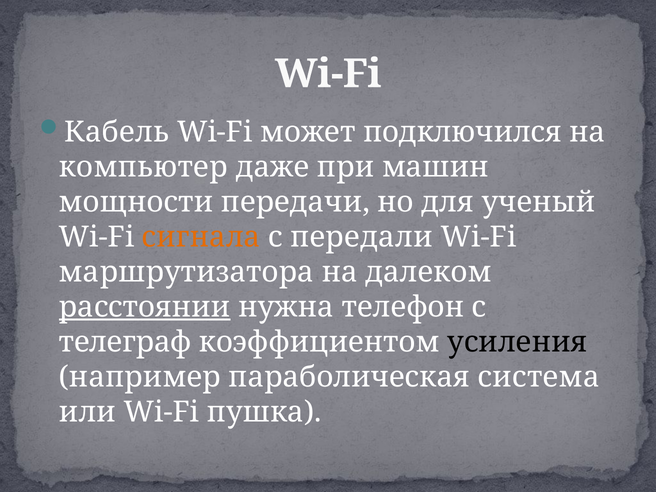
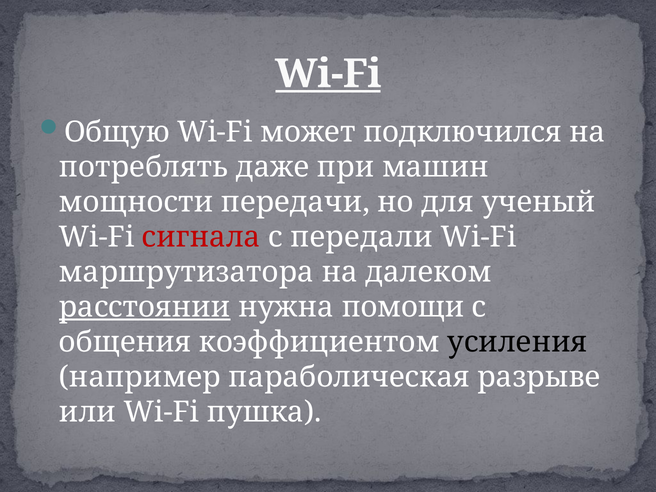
Wi-Fi at (328, 74) underline: none -> present
Кабель: Кабель -> Общую
компьютер: компьютер -> потреблять
сигнала colour: orange -> red
телефон: телефон -> помощи
телеграф: телеграф -> общения
система: система -> разрыве
